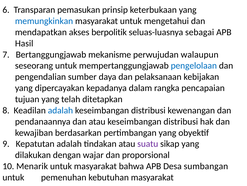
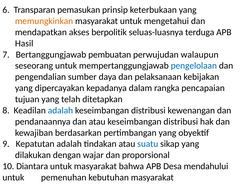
memungkinkan colour: blue -> orange
sebagai: sebagai -> terduga
mekanisme: mekanisme -> pembuatan
suatu colour: purple -> blue
Menarik: Menarik -> Diantara
sumbangan: sumbangan -> mendahului
